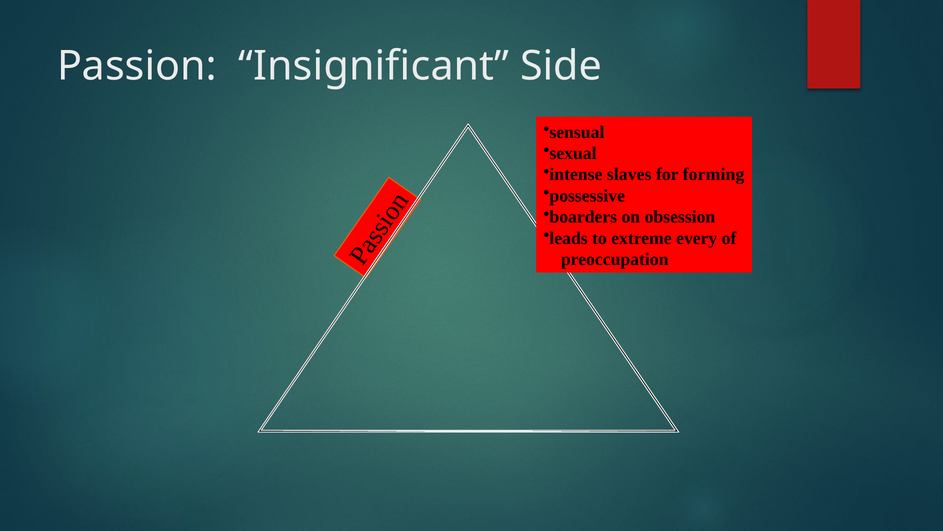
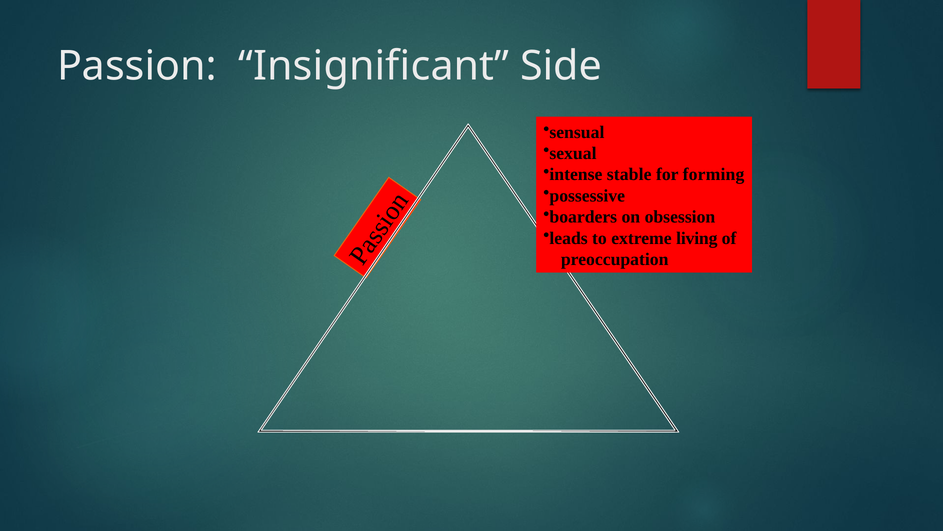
slaves: slaves -> stable
every: every -> living
